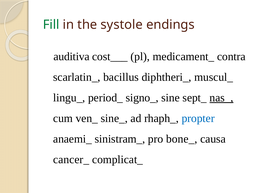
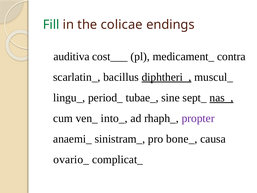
systole: systole -> colicae
diphtheri_ underline: none -> present
signo_: signo_ -> tubae_
sine_: sine_ -> into_
propter colour: blue -> purple
cancer_: cancer_ -> ovario_
